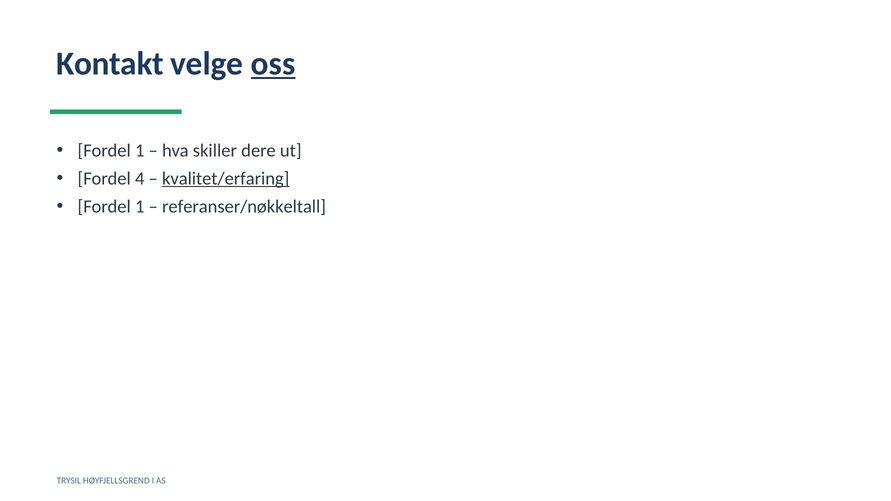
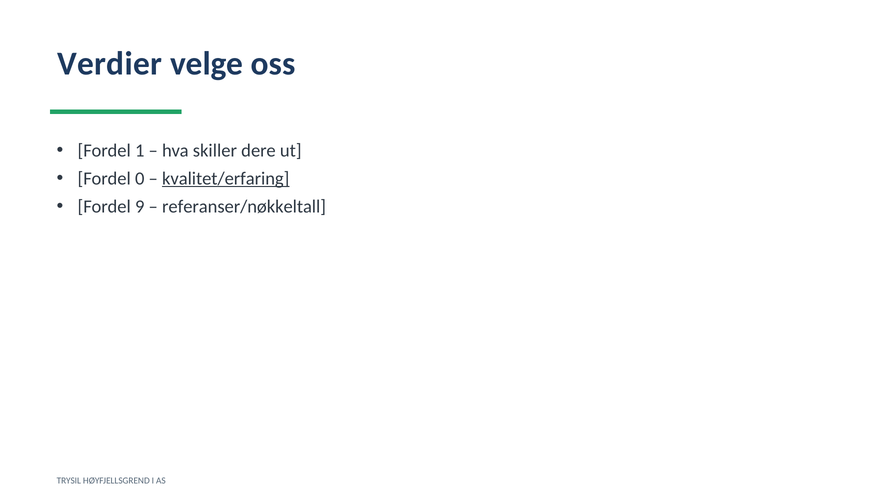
Kontakt: Kontakt -> Verdier
oss underline: present -> none
4: 4 -> 0
1 at (140, 207): 1 -> 9
